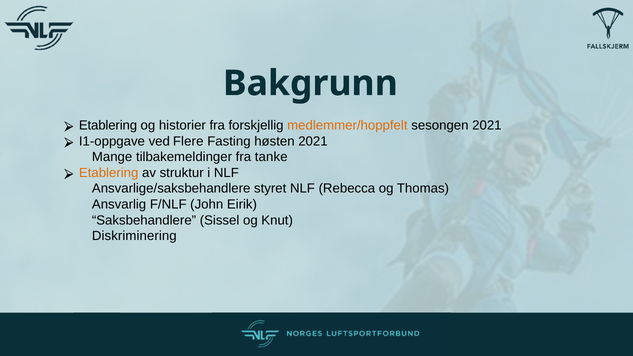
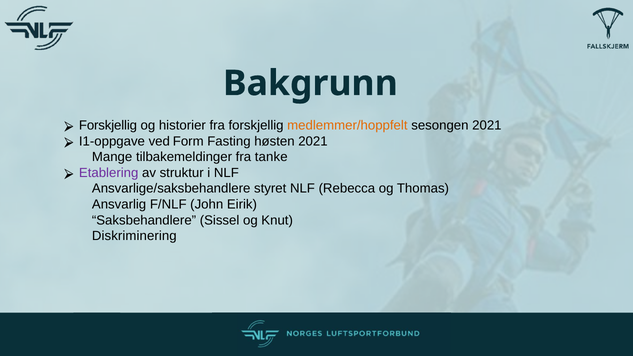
Etablering at (108, 125): Etablering -> Forskjellig
Flere: Flere -> Form
Etablering at (109, 173) colour: orange -> purple
